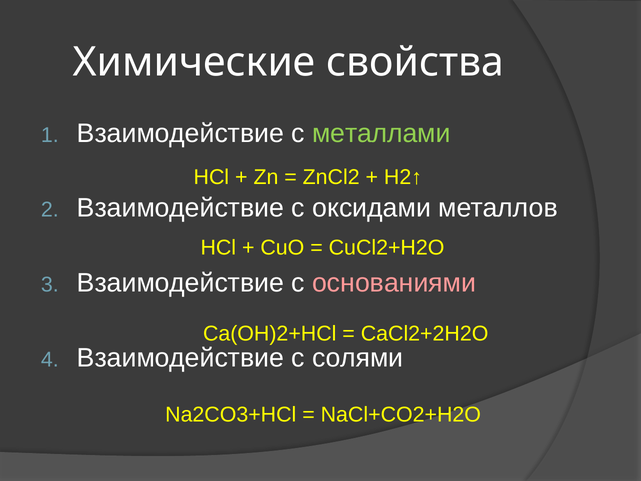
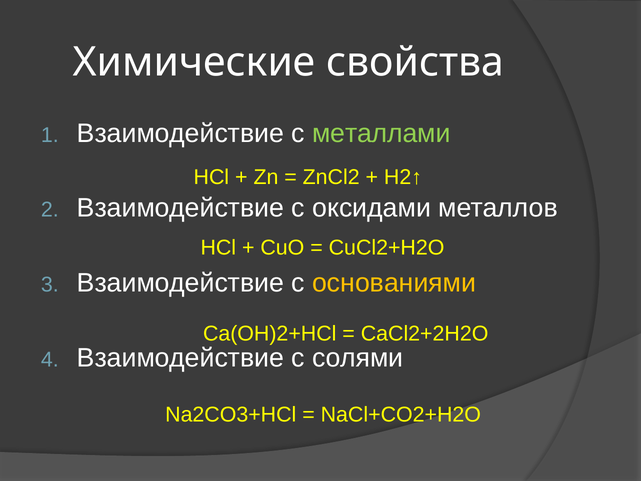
основаниями colour: pink -> yellow
